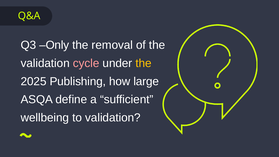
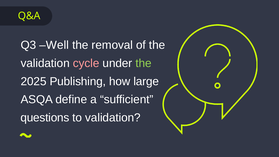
Only: Only -> Well
the at (144, 63) colour: yellow -> light green
wellbeing: wellbeing -> questions
